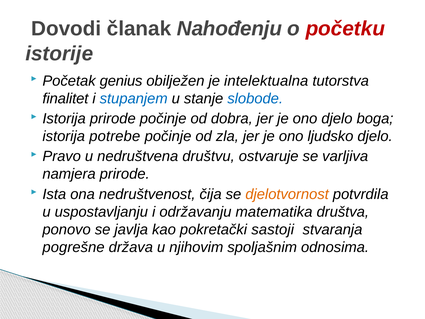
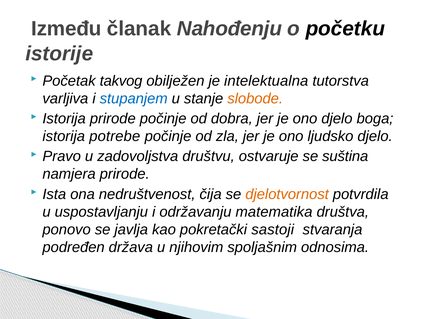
Dovodi: Dovodi -> Između
početku colour: red -> black
genius: genius -> takvog
finalitet: finalitet -> varljiva
slobode colour: blue -> orange
nedruštvena: nedruštvena -> zadovoljstva
varljiva: varljiva -> suština
pogrešne: pogrešne -> podređen
